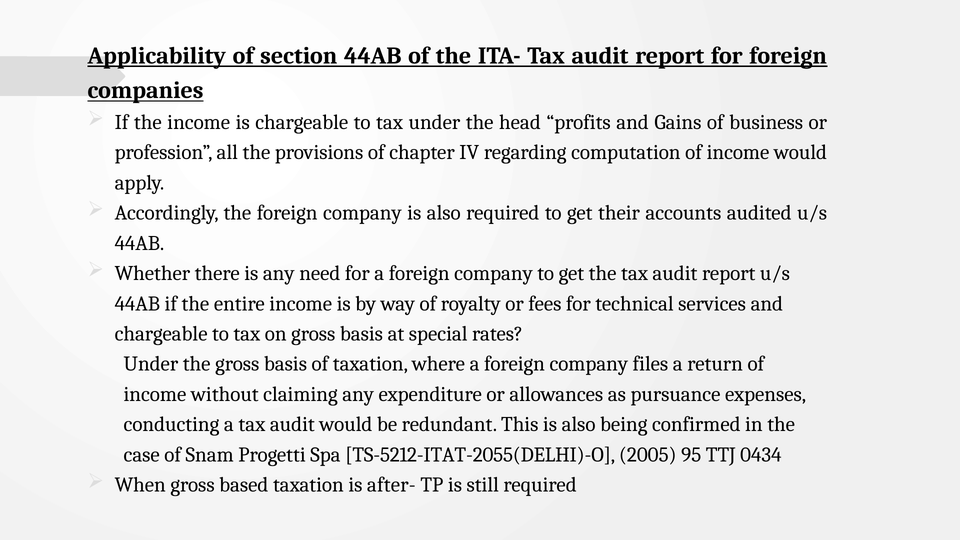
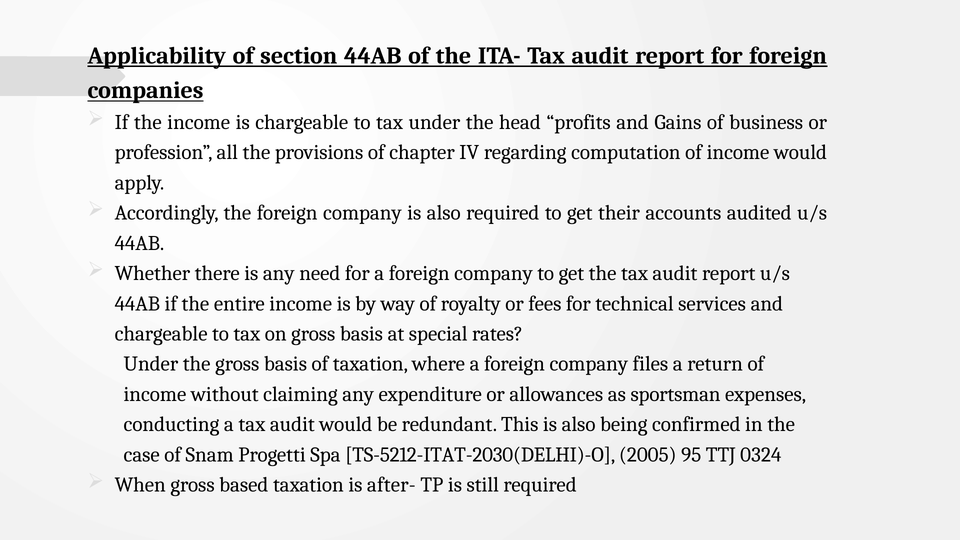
pursuance: pursuance -> sportsman
TS-5212-ITAT-2055(DELHI)-O: TS-5212-ITAT-2055(DELHI)-O -> TS-5212-ITAT-2030(DELHI)-O
0434: 0434 -> 0324
